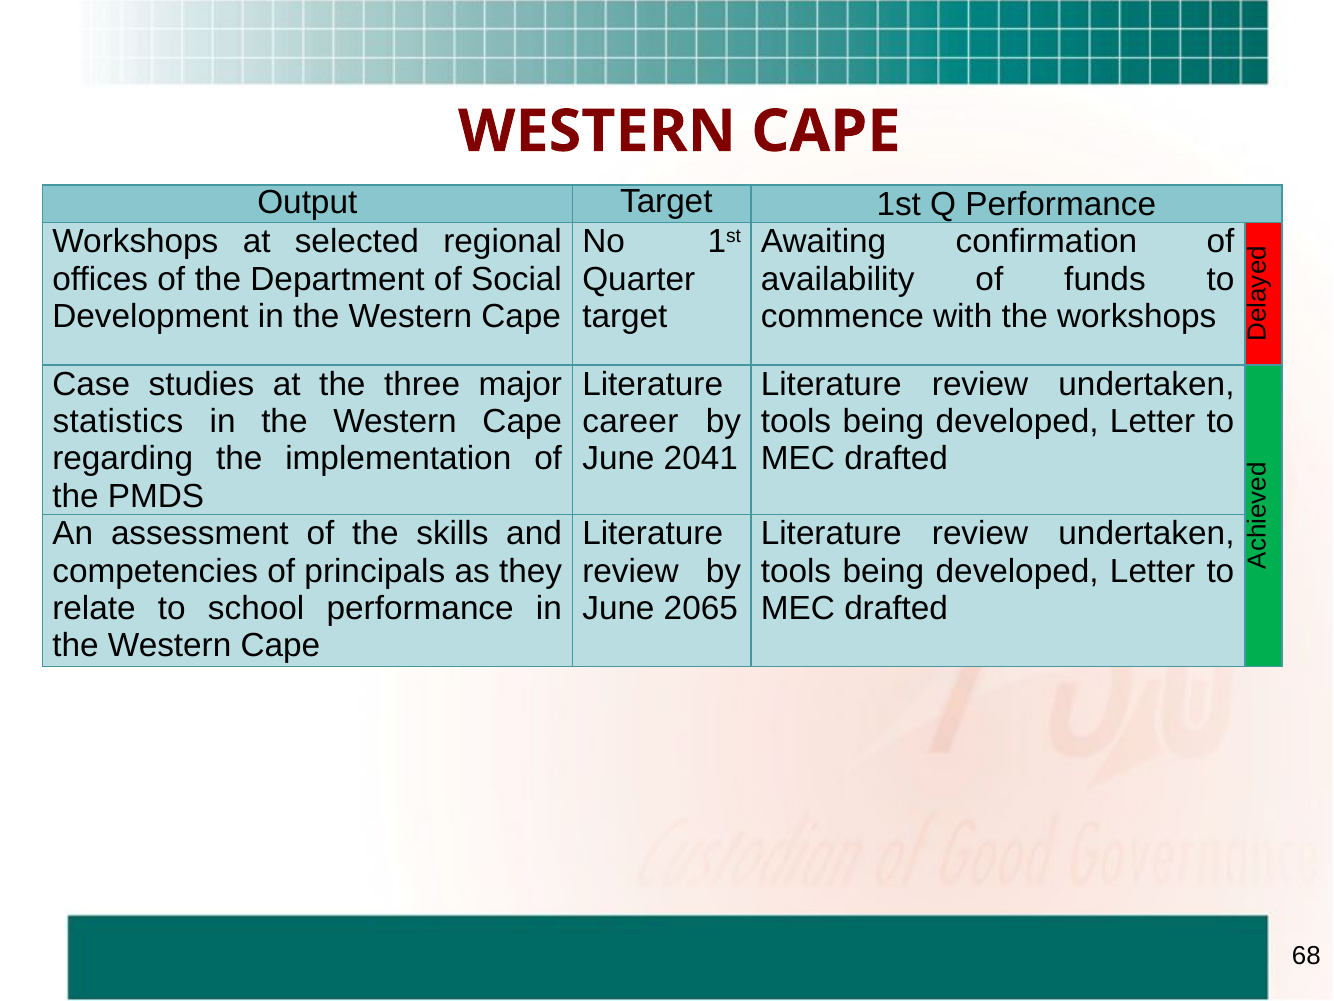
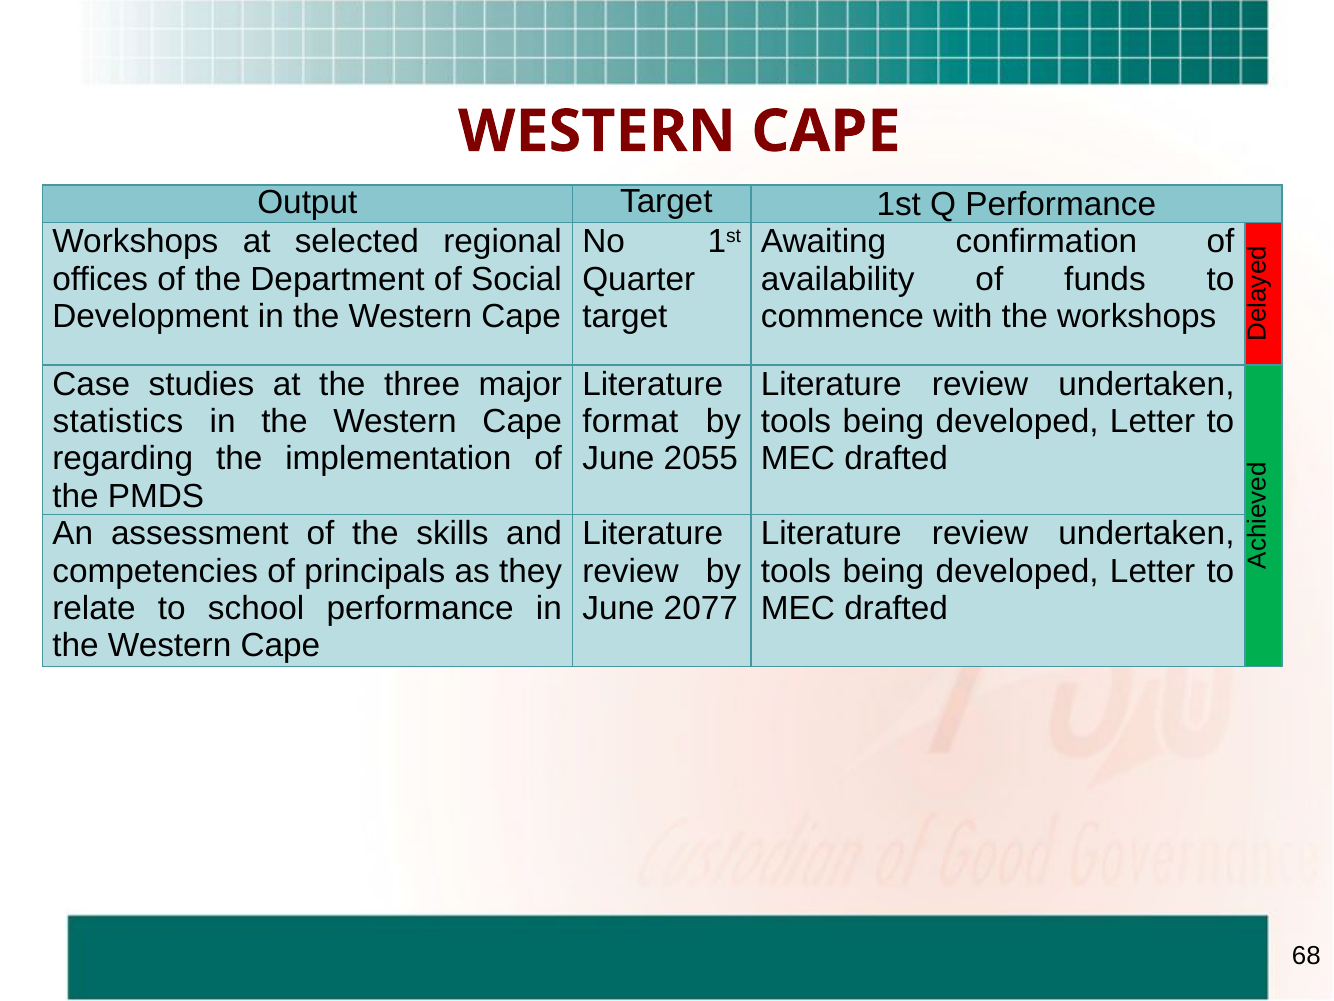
career: career -> format
2041: 2041 -> 2055
2065: 2065 -> 2077
